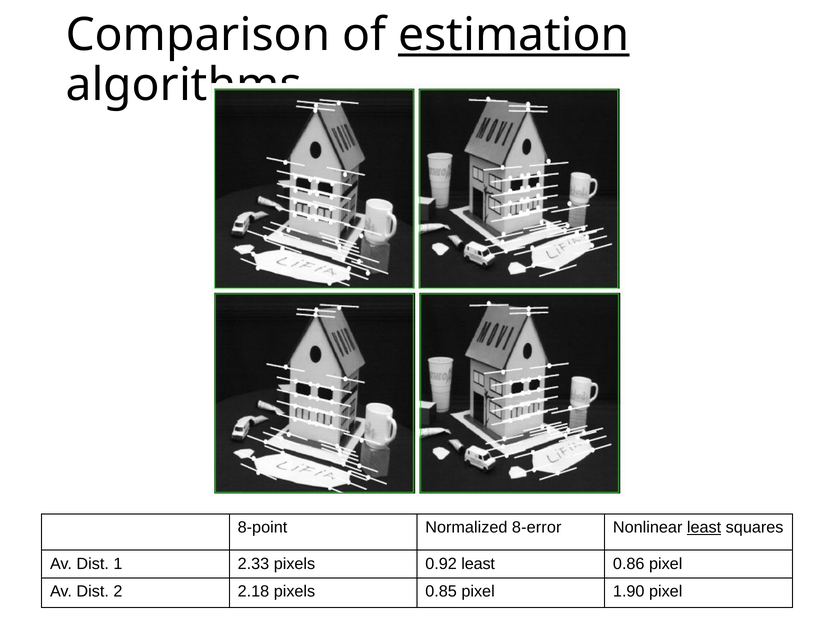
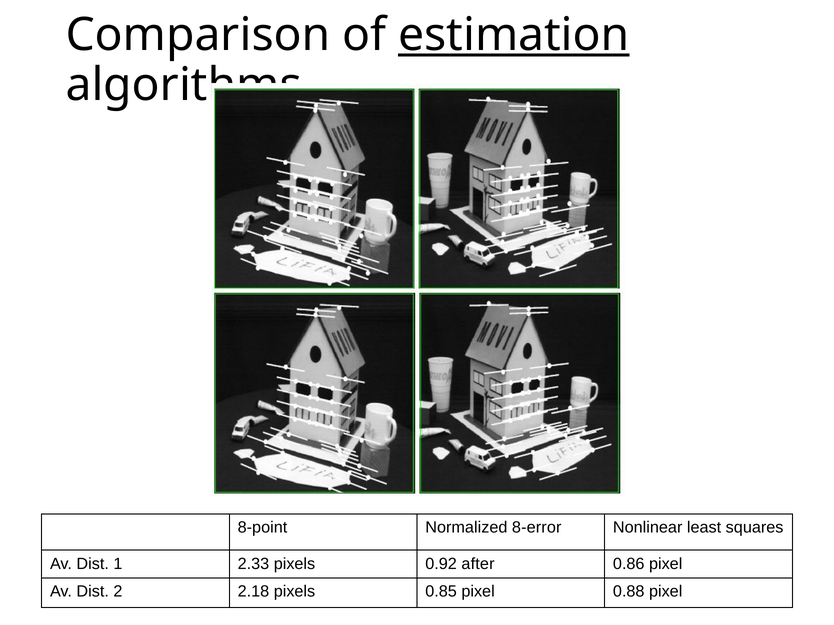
least at (704, 528) underline: present -> none
0.92 least: least -> after
1.90: 1.90 -> 0.88
